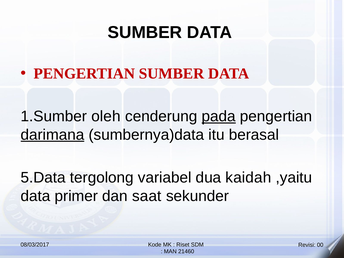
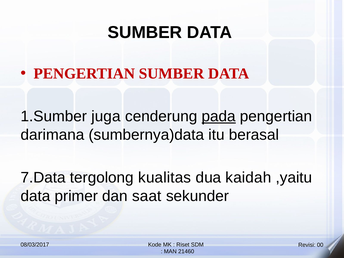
oleh: oleh -> juga
darimana underline: present -> none
5.Data: 5.Data -> 7.Data
variabel: variabel -> kualitas
